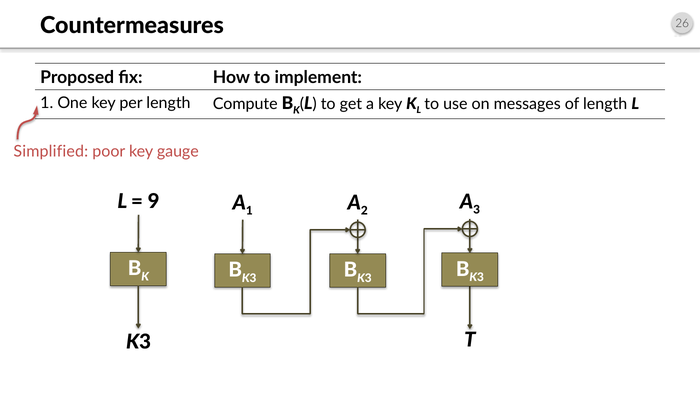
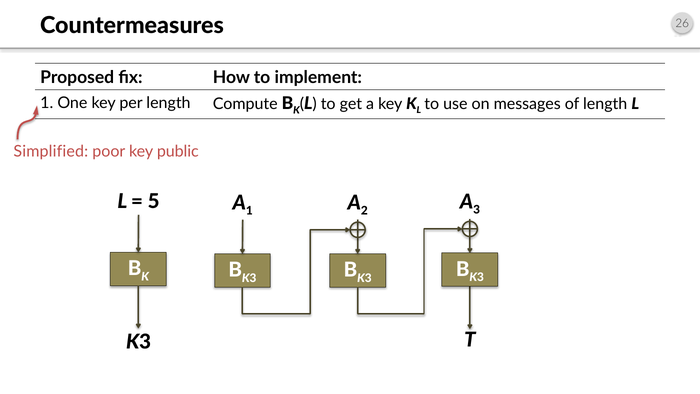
gauge: gauge -> public
9: 9 -> 5
